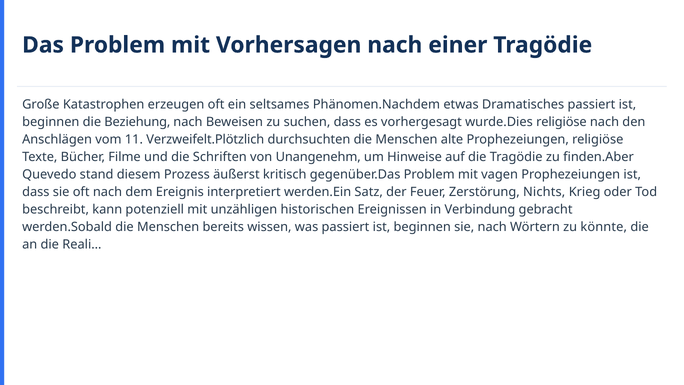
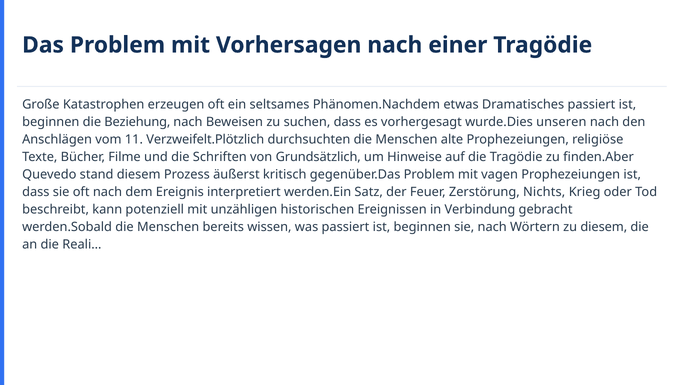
wurde.Dies religiöse: religiöse -> unseren
Unangenehm: Unangenehm -> Grundsätzlich
zu könnte: könnte -> diesem
